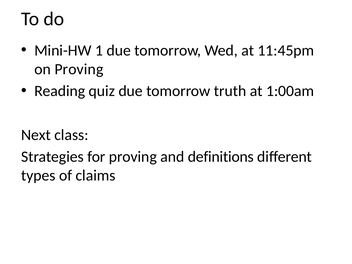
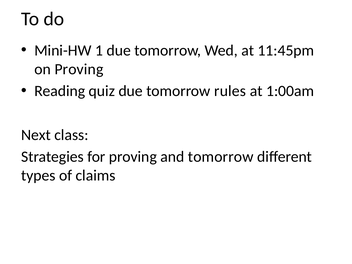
truth: truth -> rules
and definitions: definitions -> tomorrow
